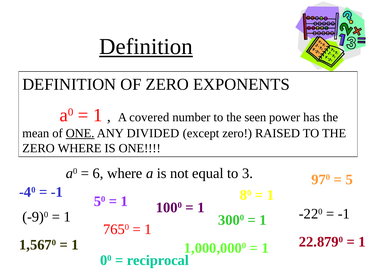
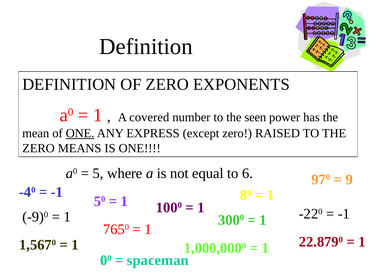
Definition at (146, 47) underline: present -> none
DIVIDED: DIVIDED -> EXPRESS
ZERO WHERE: WHERE -> MEANS
6: 6 -> 5
3: 3 -> 6
5: 5 -> 9
reciprocal: reciprocal -> spaceman
